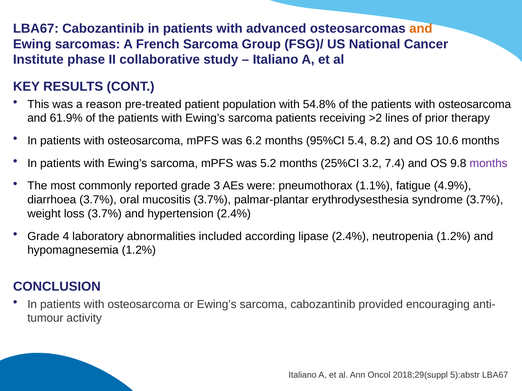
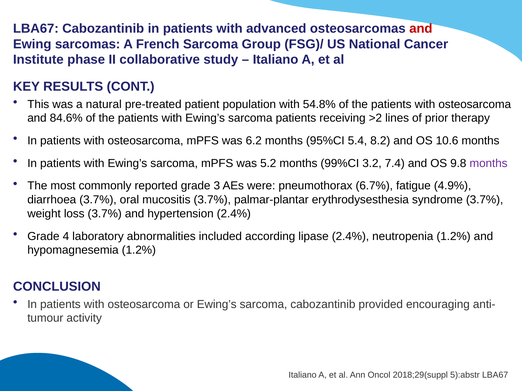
and at (421, 28) colour: orange -> red
reason: reason -> natural
61.9%: 61.9% -> 84.6%
25%CI: 25%CI -> 99%CI
1.1%: 1.1% -> 6.7%
